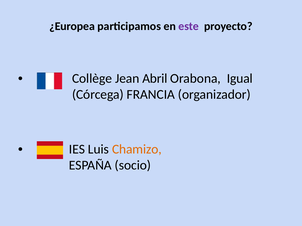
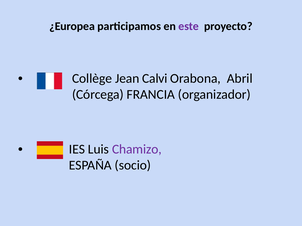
Abril: Abril -> Calvi
Igual: Igual -> Abril
Chamizo colour: orange -> purple
